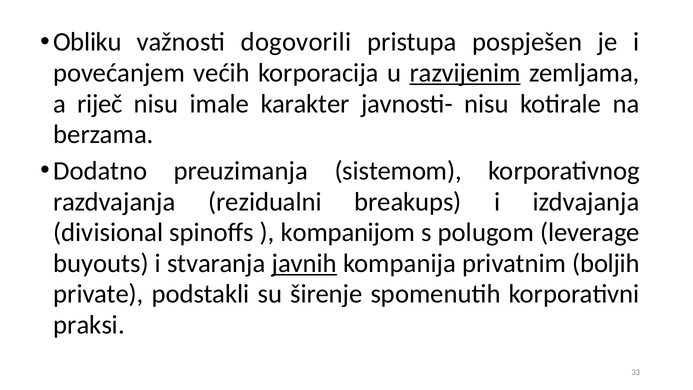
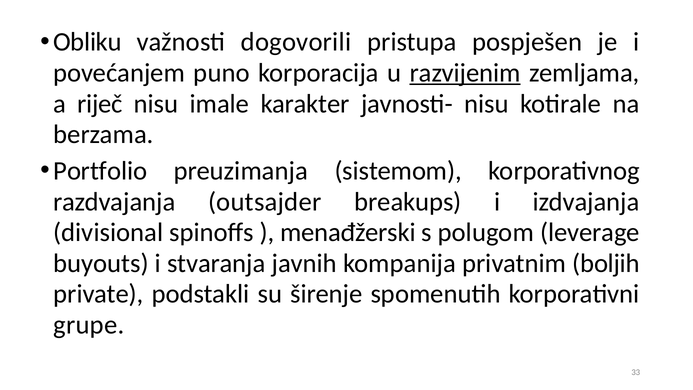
većih: većih -> puno
Dodatno: Dodatno -> Portfolio
rezidualni: rezidualni -> outsajder
kompanijom: kompanijom -> menađžerski
javnih underline: present -> none
praksi: praksi -> grupe
